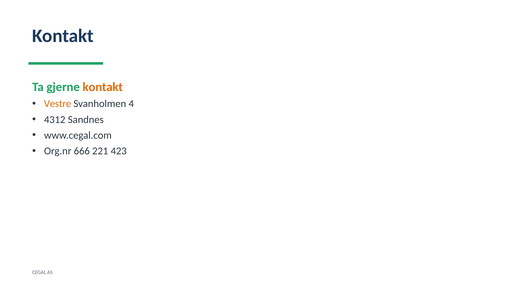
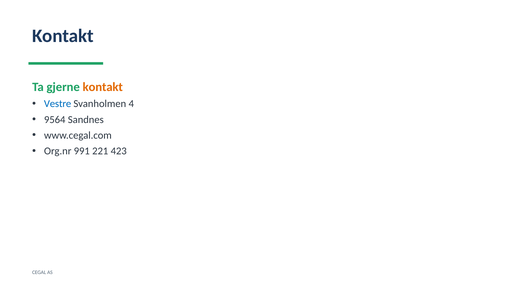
Vestre colour: orange -> blue
4312: 4312 -> 9564
666: 666 -> 991
